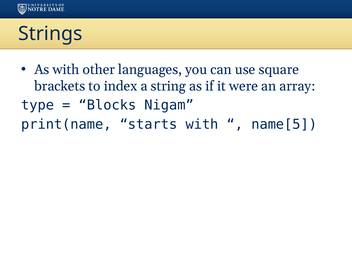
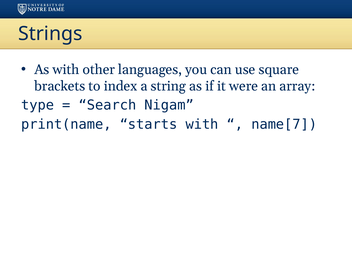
Blocks: Blocks -> Search
name[5: name[5 -> name[7
